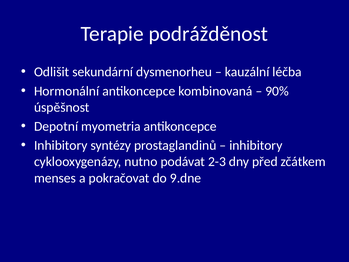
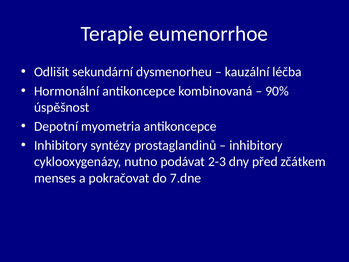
podrážděnost: podrážděnost -> eumenorrhoe
9.dne: 9.dne -> 7.dne
